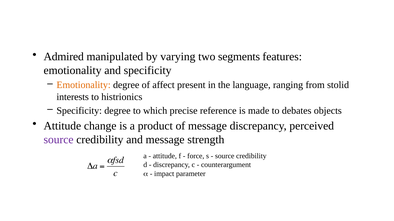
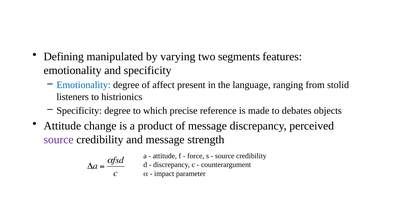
Admired: Admired -> Defining
Emotionality at (84, 85) colour: orange -> blue
interests: interests -> listeners
